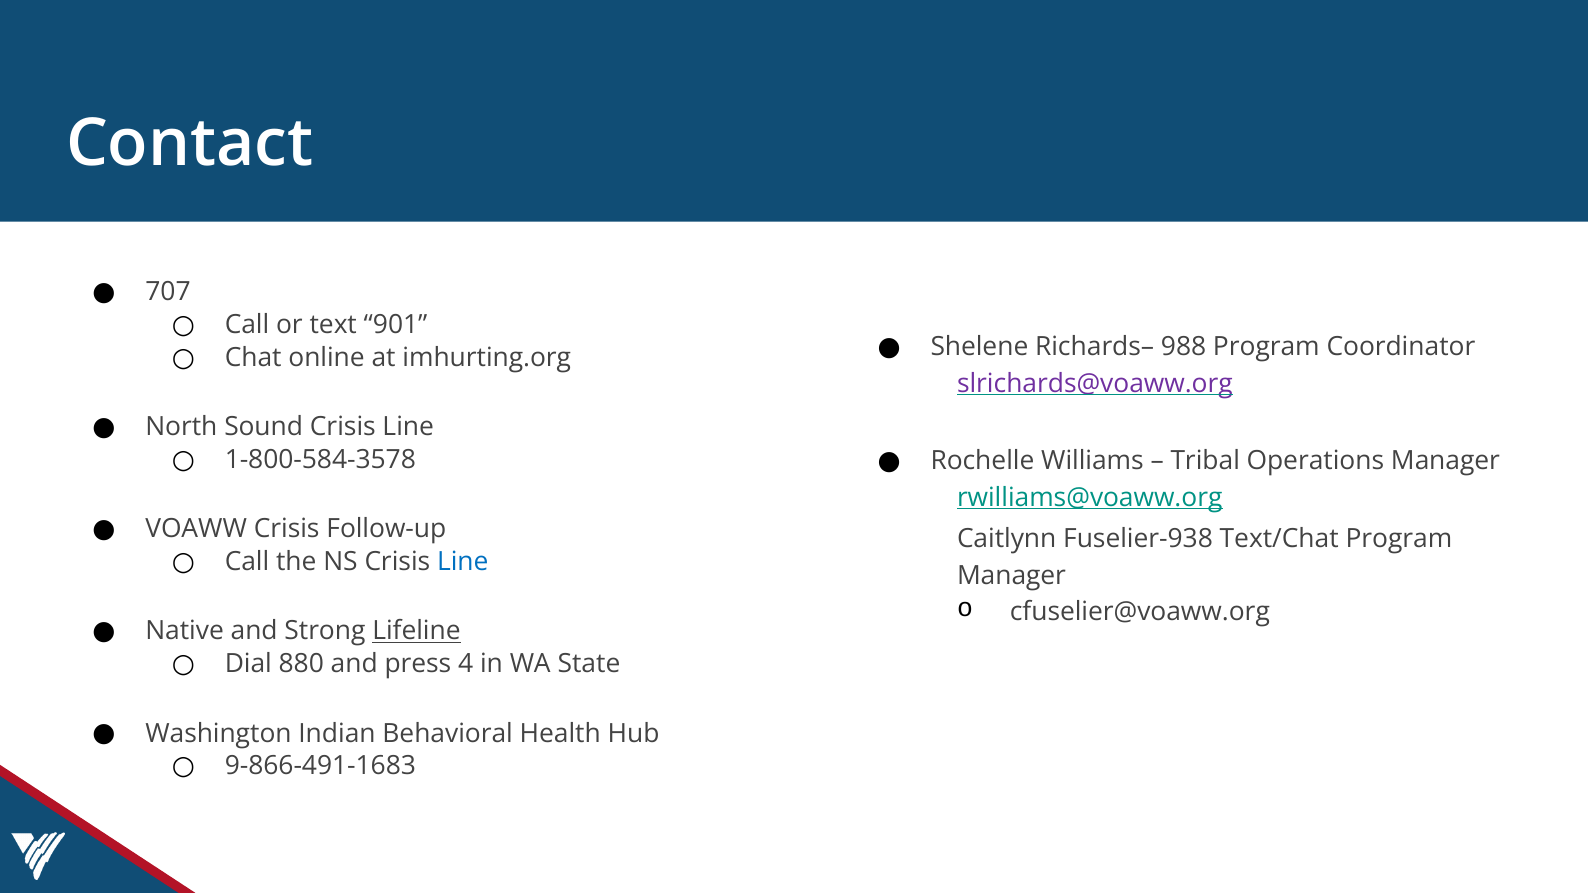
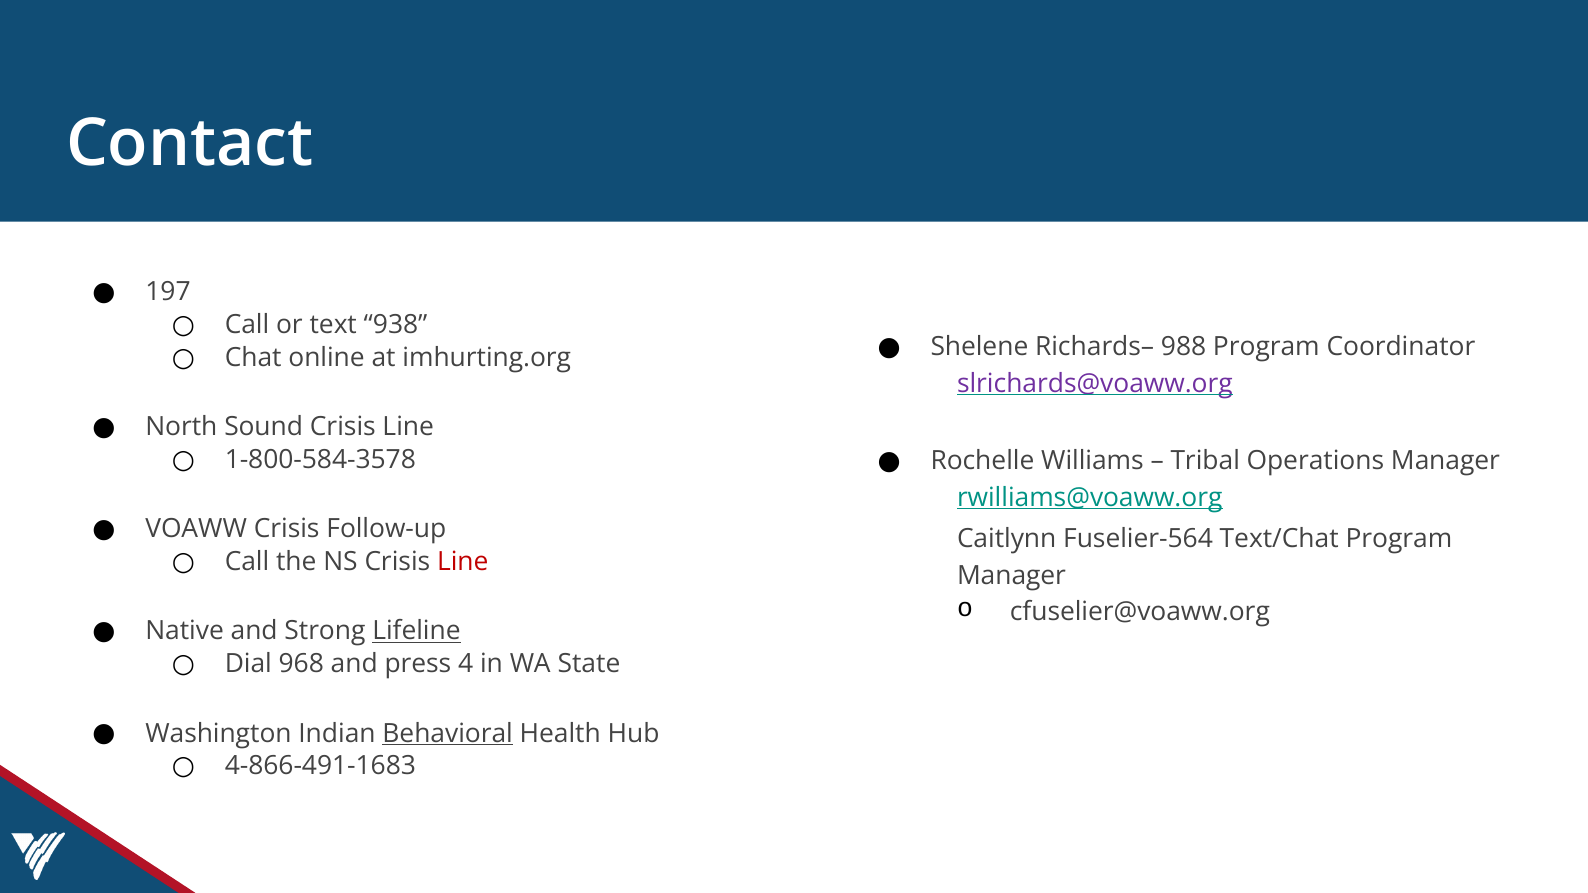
707: 707 -> 197
901: 901 -> 938
Fuselier-938: Fuselier-938 -> Fuselier-564
Line at (463, 562) colour: blue -> red
880: 880 -> 968
Behavioral underline: none -> present
9-866-491-1683: 9-866-491-1683 -> 4-866-491-1683
